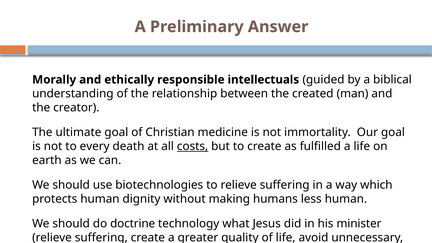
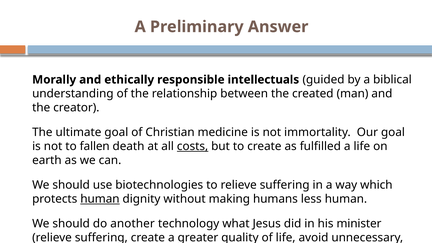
every: every -> fallen
human at (100, 199) underline: none -> present
doctrine: doctrine -> another
